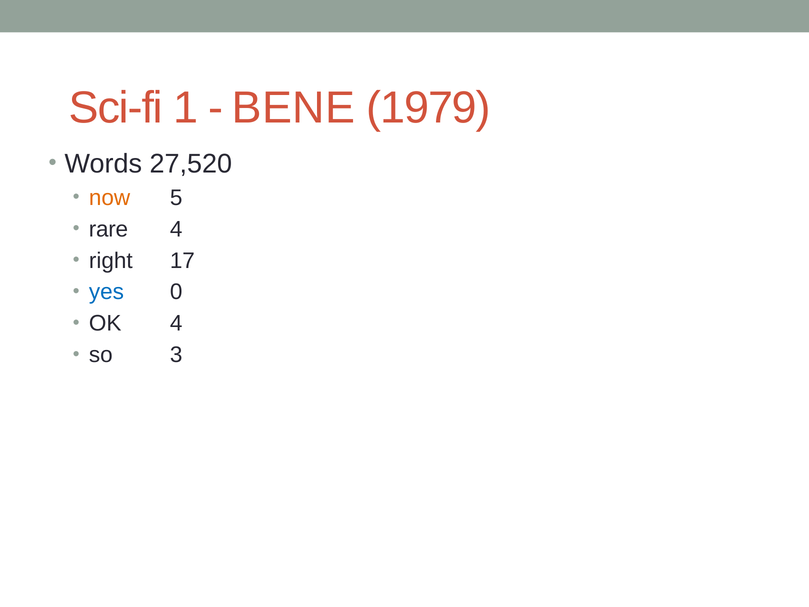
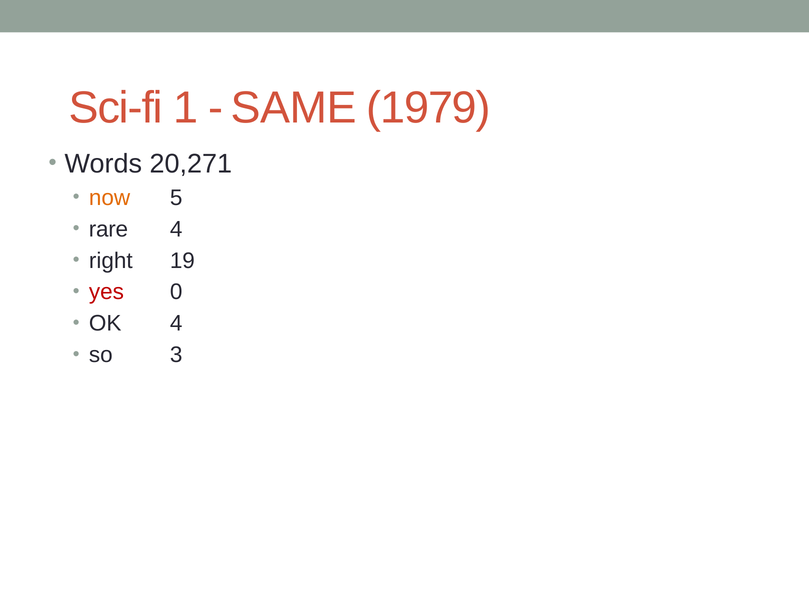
BENE: BENE -> SAME
27,520: 27,520 -> 20,271
17: 17 -> 19
yes colour: blue -> red
